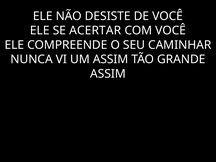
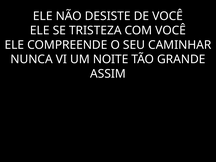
ACERTAR: ACERTAR -> TRISTEZA
UM ASSIM: ASSIM -> NOITE
